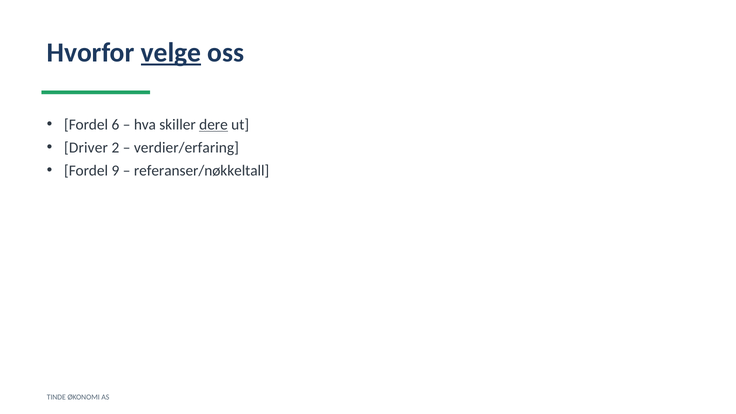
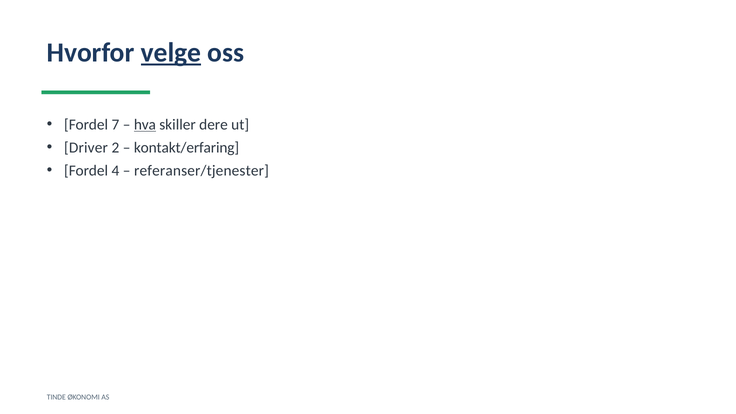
6: 6 -> 7
hva underline: none -> present
dere underline: present -> none
verdier/erfaring: verdier/erfaring -> kontakt/erfaring
9: 9 -> 4
referanser/nøkkeltall: referanser/nøkkeltall -> referanser/tjenester
